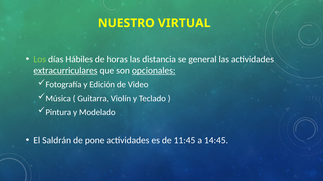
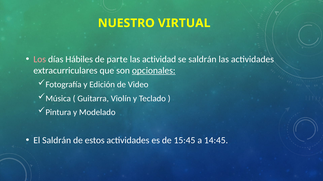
Los colour: light green -> pink
horas: horas -> parte
distancia: distancia -> actividad
se general: general -> saldrán
extracurriculares underline: present -> none
pone: pone -> estos
11:45: 11:45 -> 15:45
